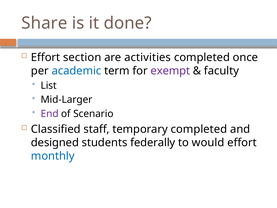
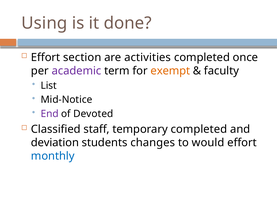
Share: Share -> Using
academic colour: blue -> purple
exempt colour: purple -> orange
Mid-Larger: Mid-Larger -> Mid-Notice
Scenario: Scenario -> Devoted
designed: designed -> deviation
federally: federally -> changes
